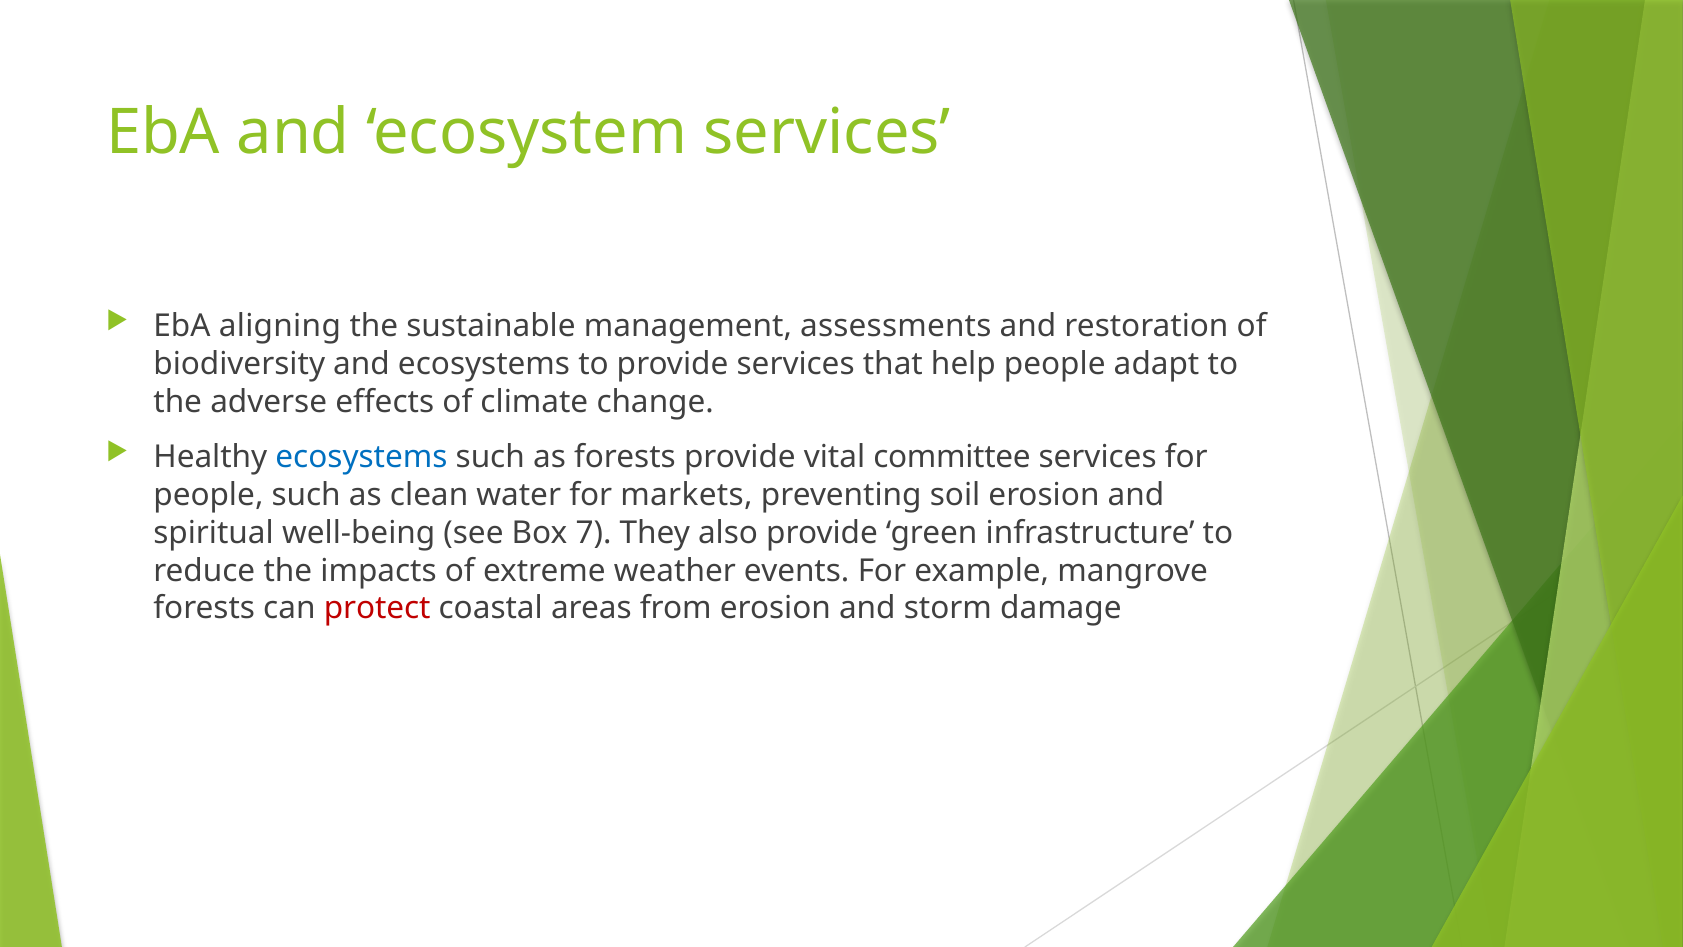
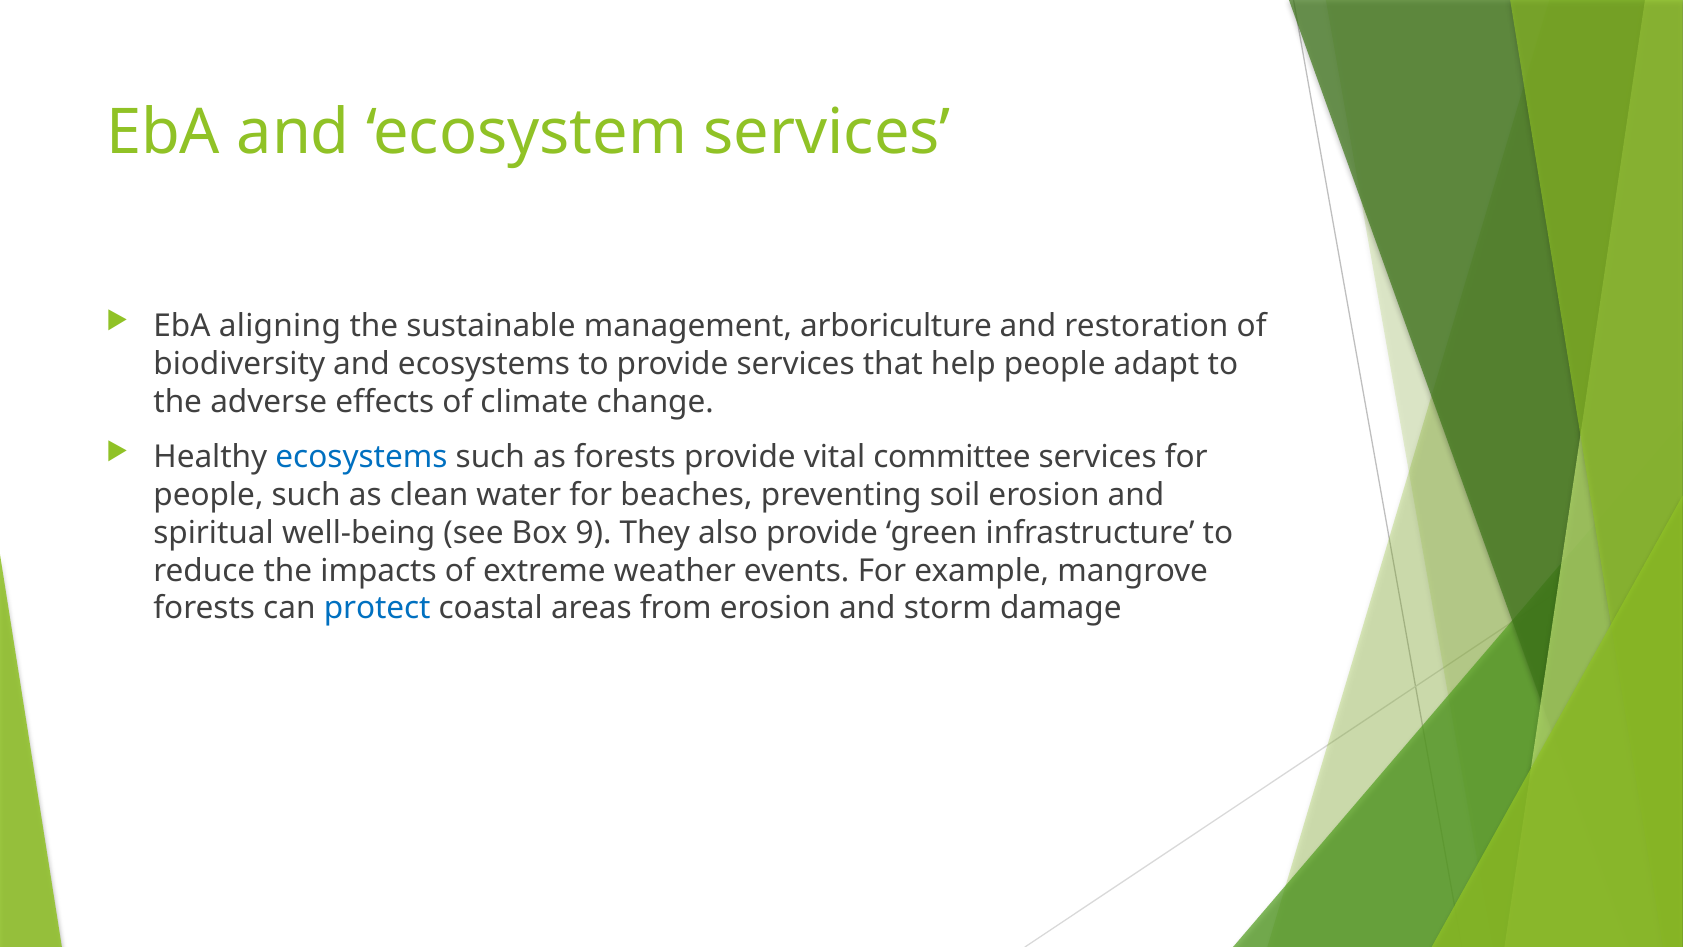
assessments: assessments -> arboriculture
markets: markets -> beaches
7: 7 -> 9
protect colour: red -> blue
